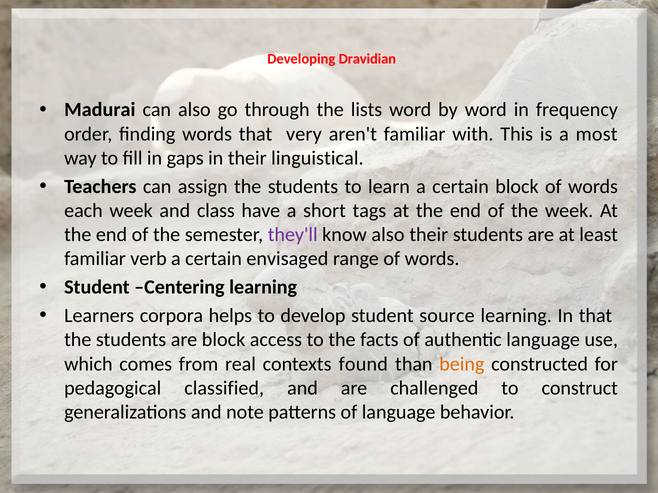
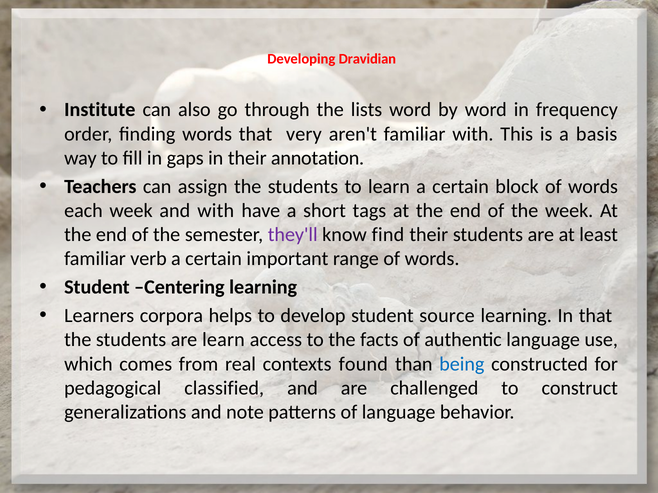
Madurai: Madurai -> Institute
most: most -> basis
linguistical: linguistical -> annotation
and class: class -> with
know also: also -> find
envisaged: envisaged -> important
are block: block -> learn
being colour: orange -> blue
